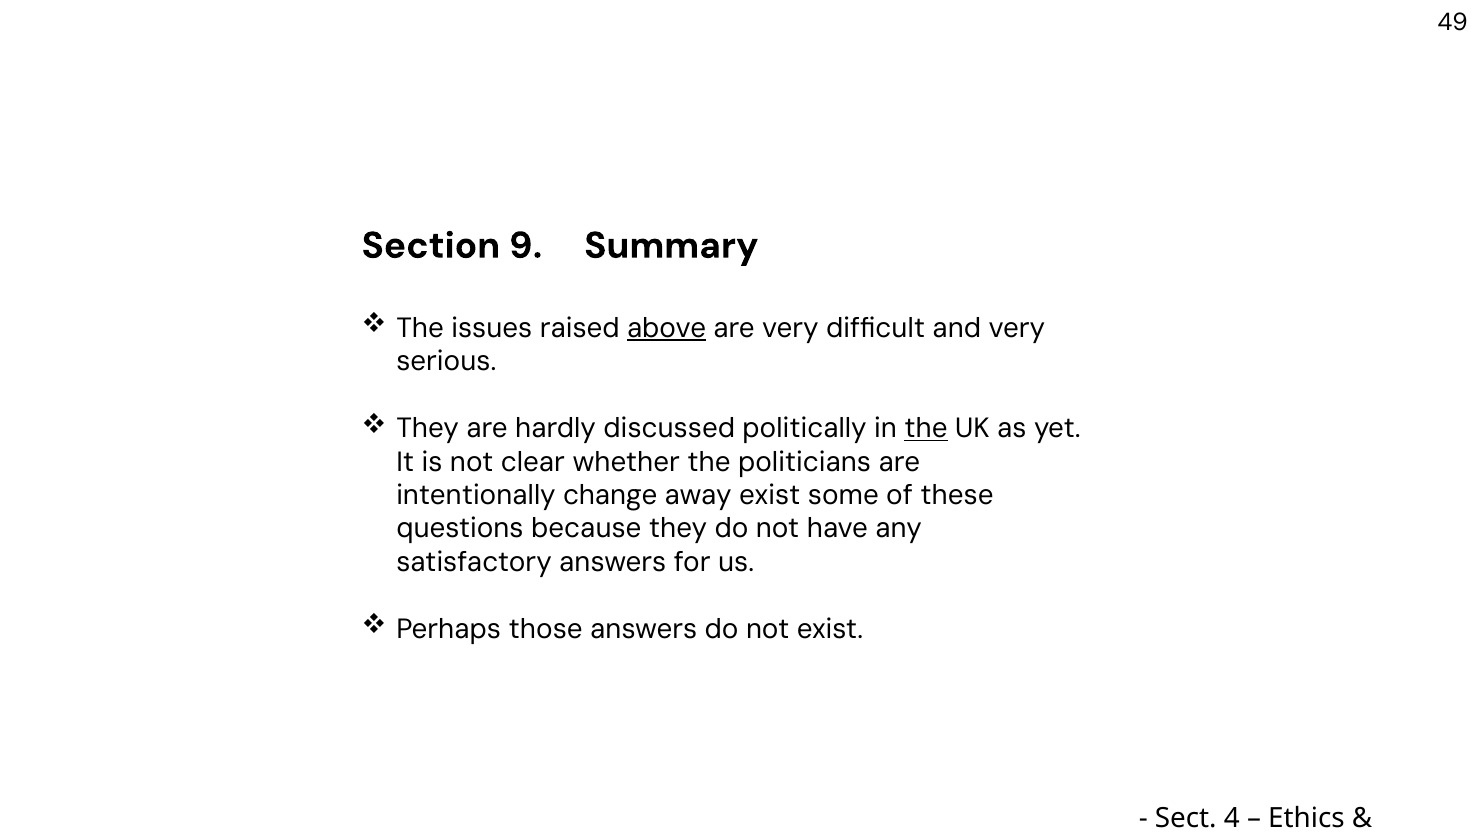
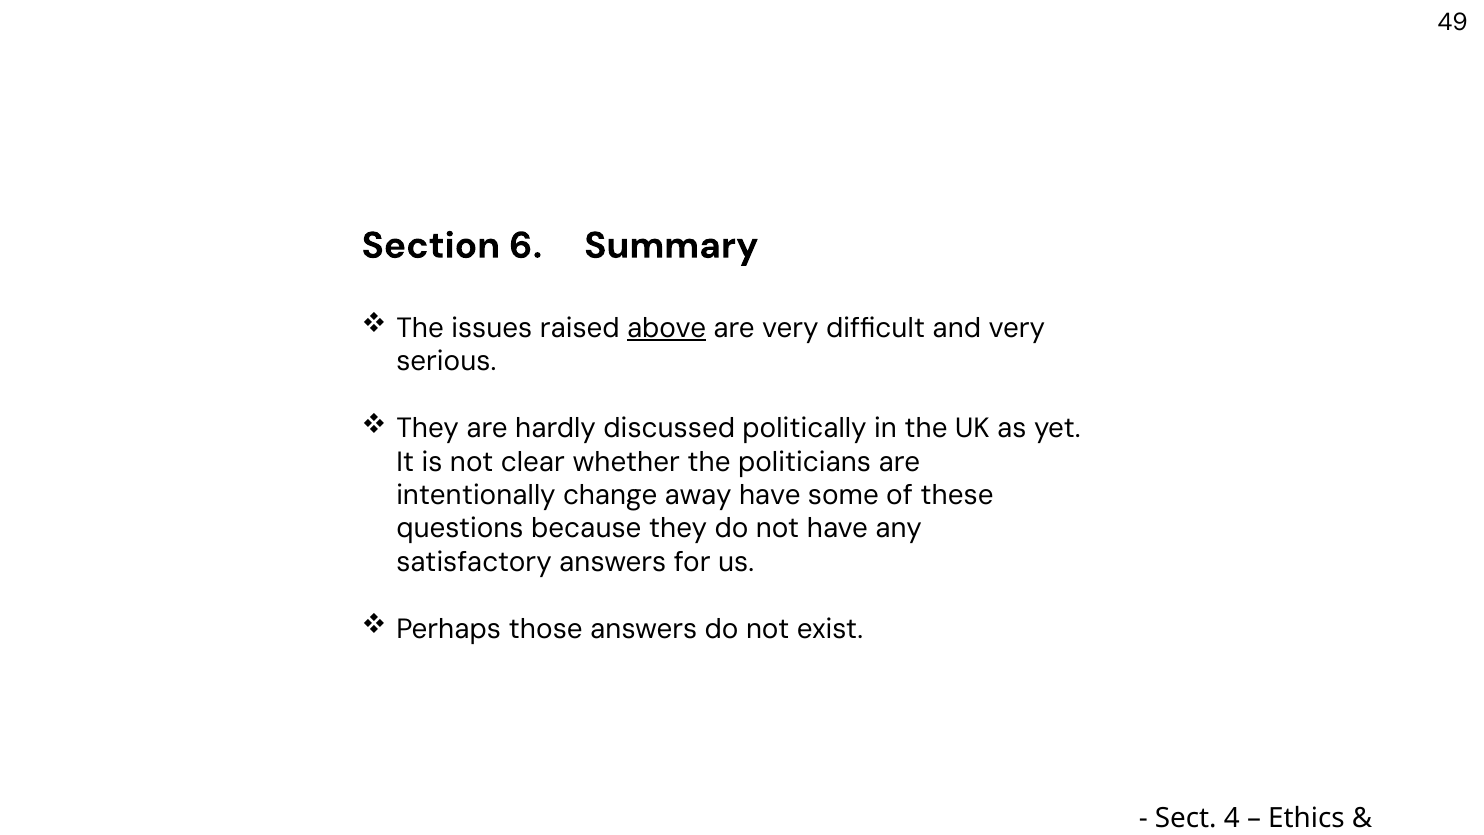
9: 9 -> 6
the at (926, 428) underline: present -> none
away exist: exist -> have
